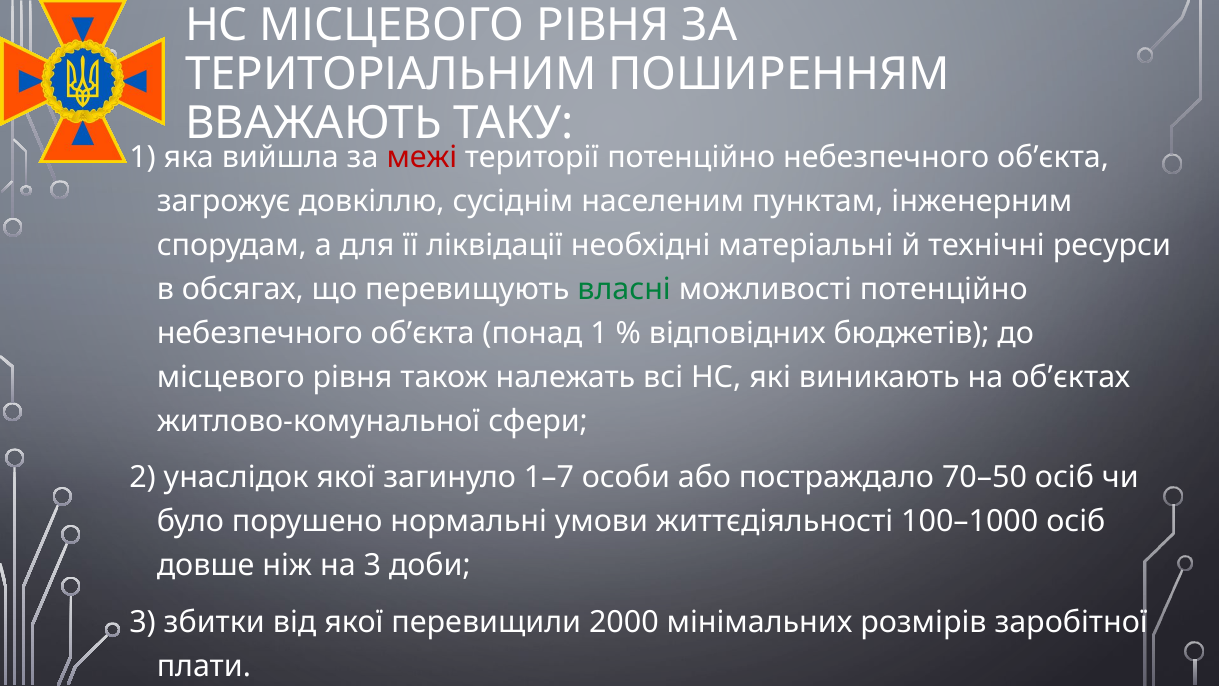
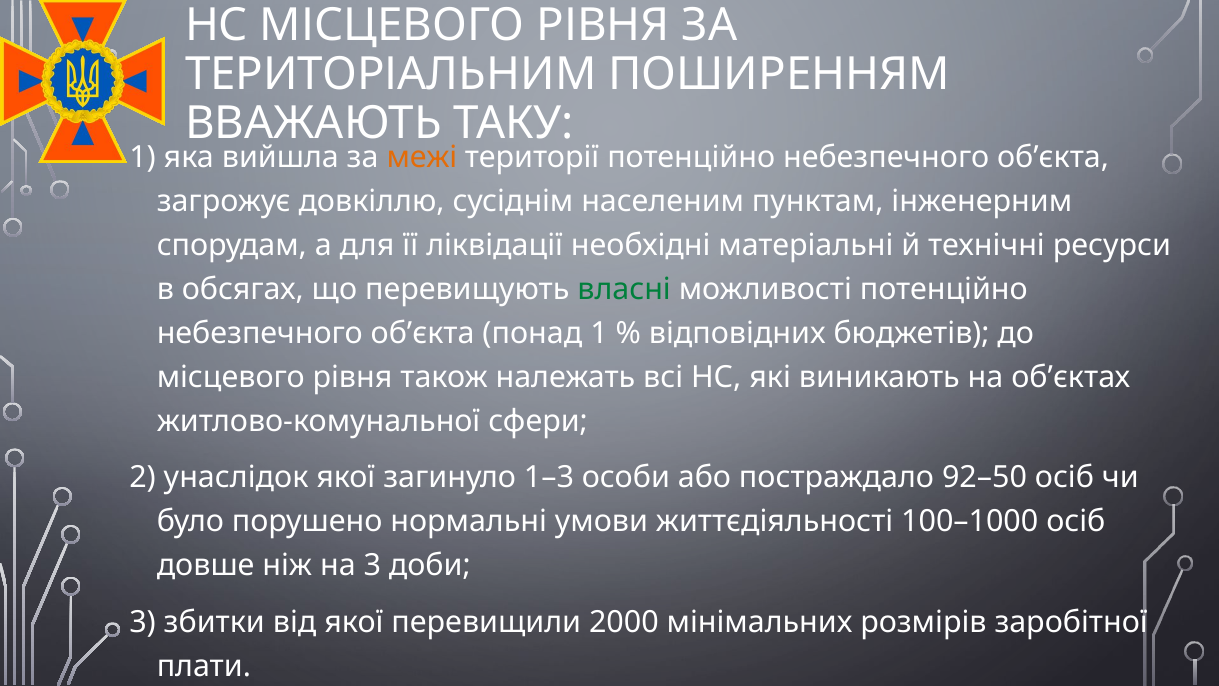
межі colour: red -> orange
1–7: 1–7 -> 1–3
70–50: 70–50 -> 92–50
